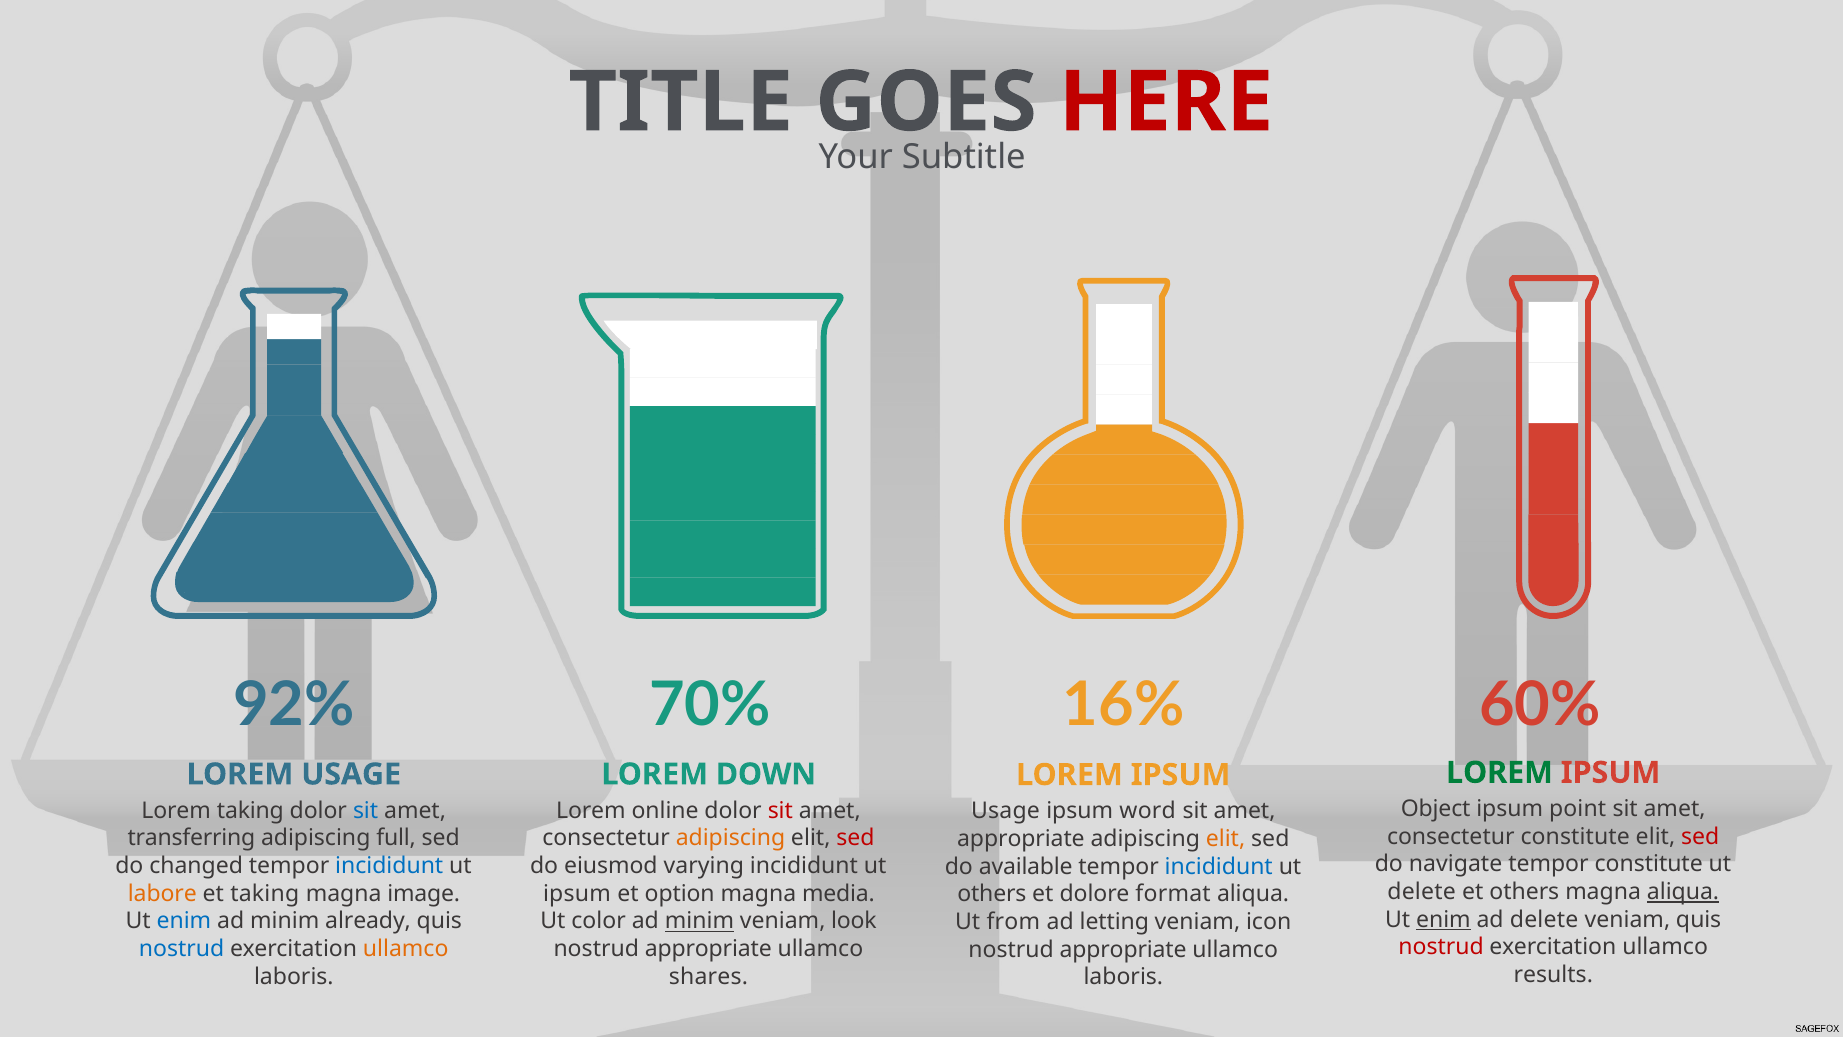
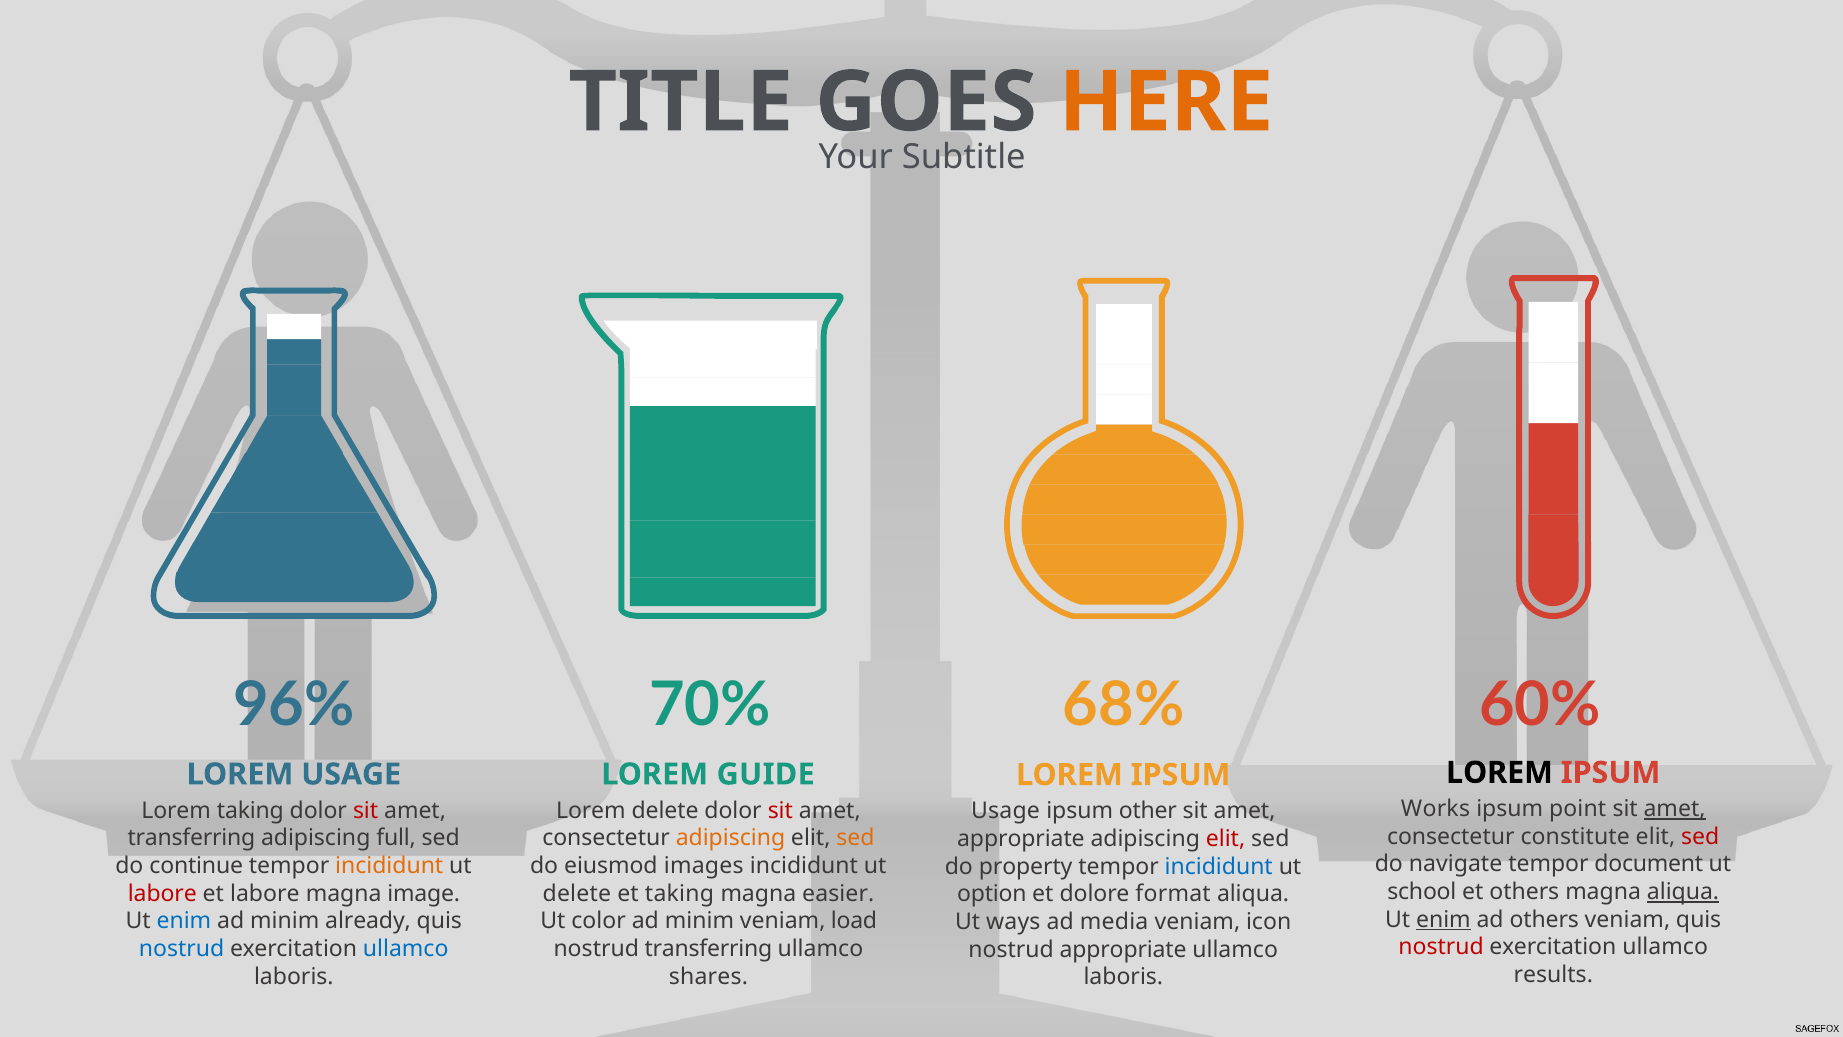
HERE colour: red -> orange
92%: 92% -> 96%
16%: 16% -> 68%
LOREM at (1500, 772) colour: green -> black
DOWN: DOWN -> GUIDE
Object: Object -> Works
amet at (1675, 809) underline: none -> present
sit at (366, 810) colour: blue -> red
Lorem online: online -> delete
word: word -> other
sed at (855, 838) colour: red -> orange
elit at (1226, 839) colour: orange -> red
tempor constitute: constitute -> document
changed: changed -> continue
incididunt at (389, 866) colour: blue -> orange
varying: varying -> images
available: available -> property
delete at (1422, 892): delete -> school
labore at (162, 893) colour: orange -> red
et taking: taking -> labore
ipsum at (577, 893): ipsum -> delete
et option: option -> taking
media: media -> easier
others at (992, 894): others -> option
ad delete: delete -> others
minim at (700, 921) underline: present -> none
look: look -> load
from: from -> ways
letting: letting -> media
ullamco at (406, 949) colour: orange -> blue
appropriate at (708, 949): appropriate -> transferring
